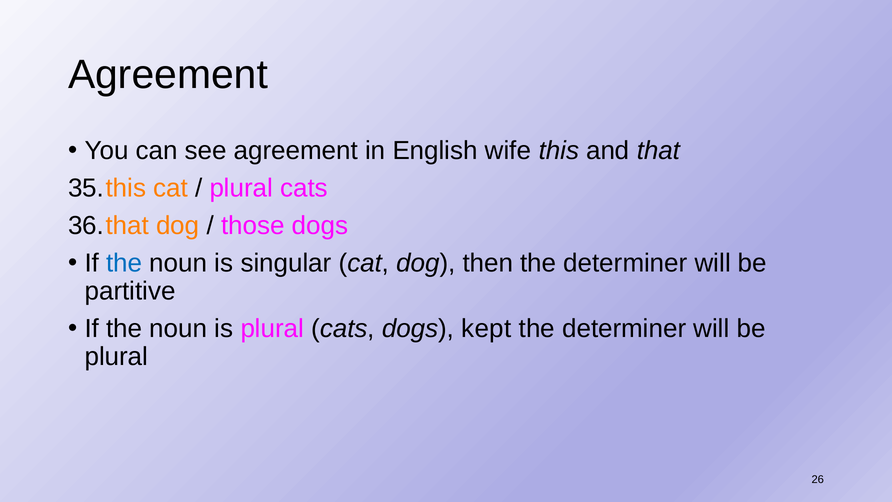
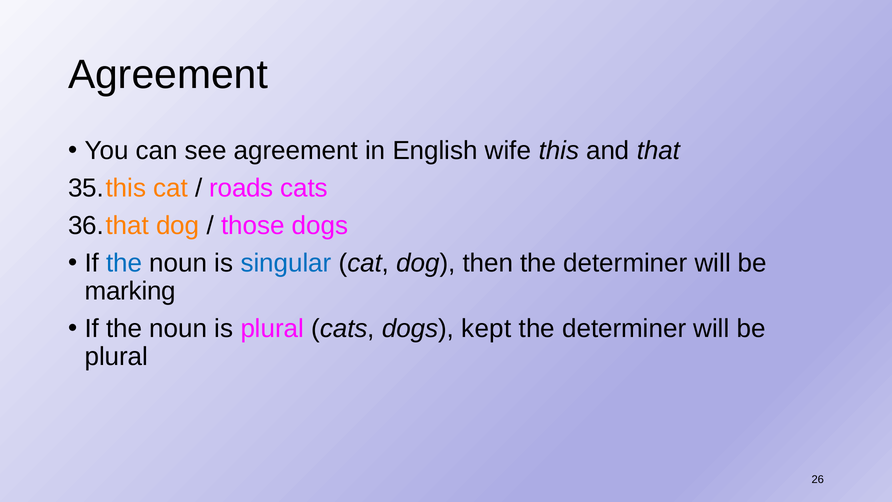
plural at (241, 188): plural -> roads
singular colour: black -> blue
partitive: partitive -> marking
